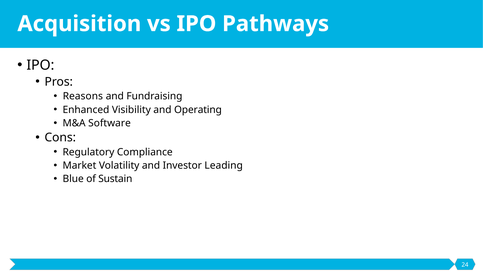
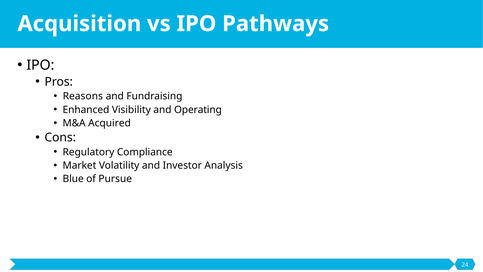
Software: Software -> Acquired
Leading: Leading -> Analysis
Sustain: Sustain -> Pursue
